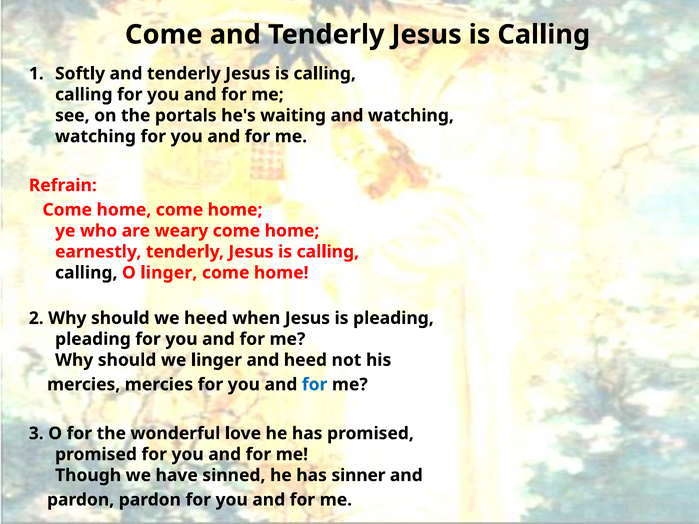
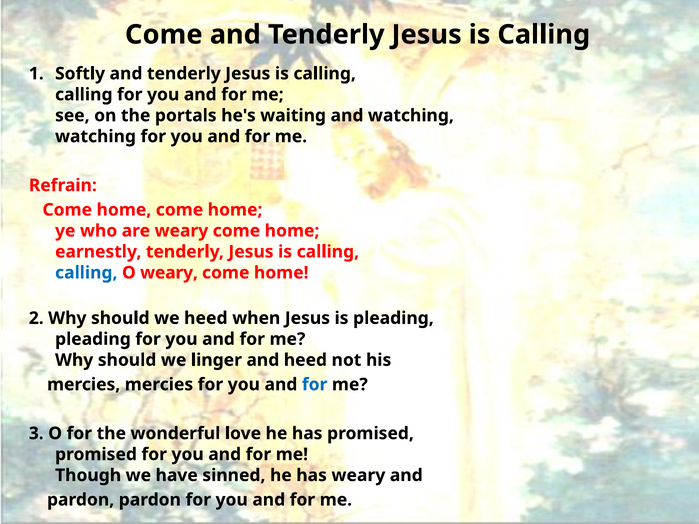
calling at (86, 273) colour: black -> blue
O linger: linger -> weary
has sinner: sinner -> weary
